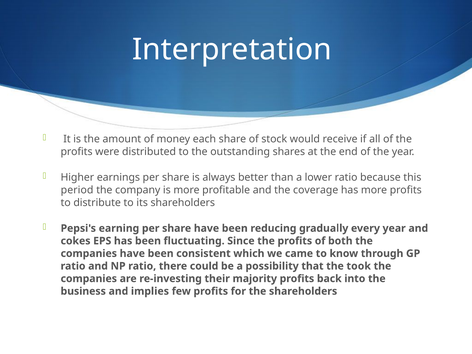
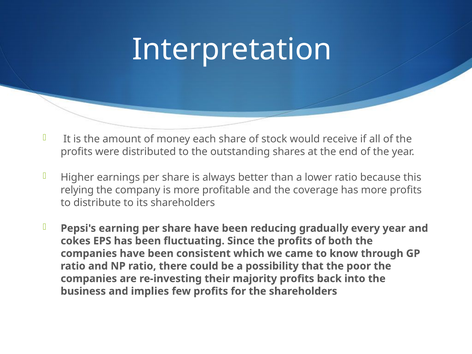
period: period -> relying
took: took -> poor
